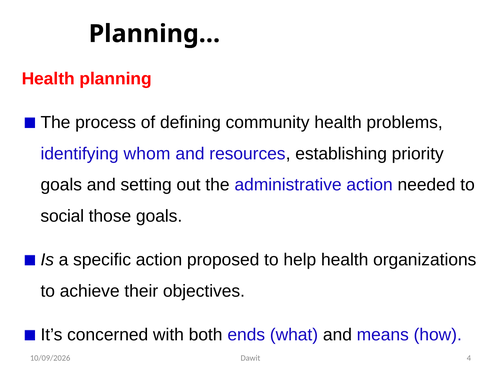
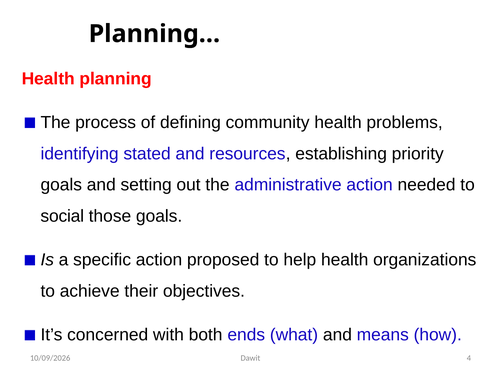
whom: whom -> stated
